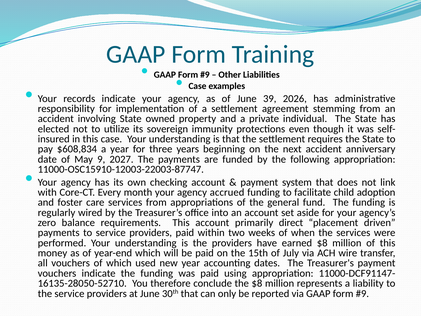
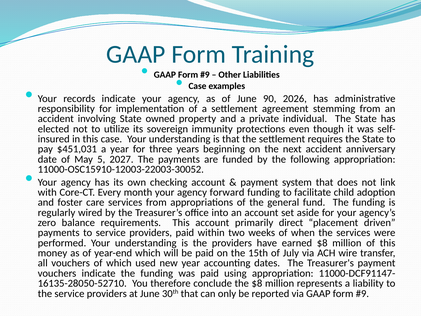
39: 39 -> 90
$608,834: $608,834 -> $451,031
9: 9 -> 5
11000-OSC15910-12003-22003-87747: 11000-OSC15910-12003-22003-87747 -> 11000-OSC15910-12003-22003-30052
accrued: accrued -> forward
